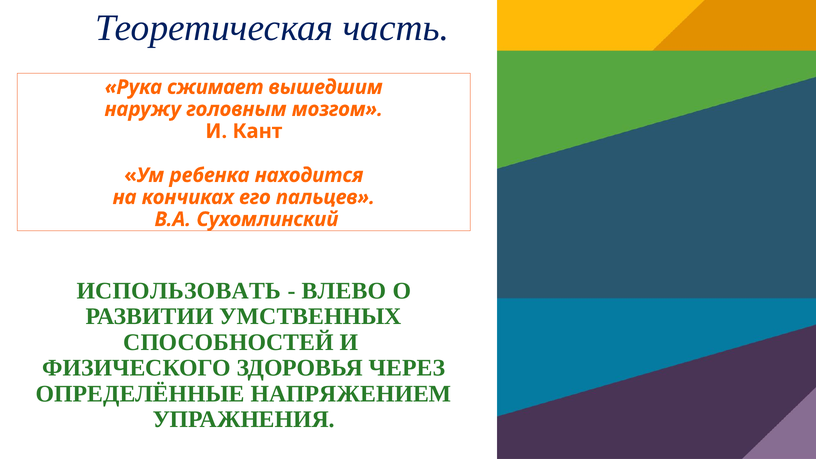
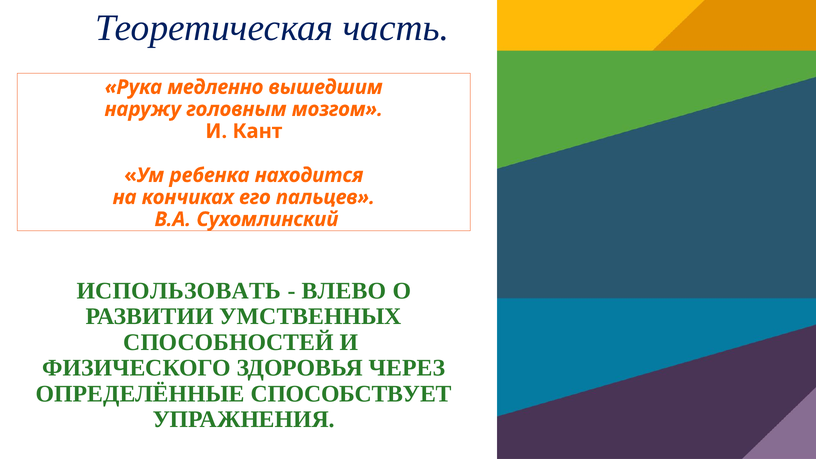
сжимает: сжимает -> медленно
НАПРЯЖЕНИЕМ: НАПРЯЖЕНИЕМ -> СПОСОБСТВУЕТ
